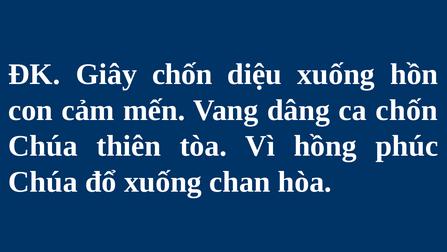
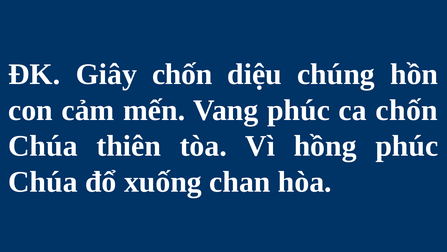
diệu xuống: xuống -> chúng
Vang dâng: dâng -> phúc
